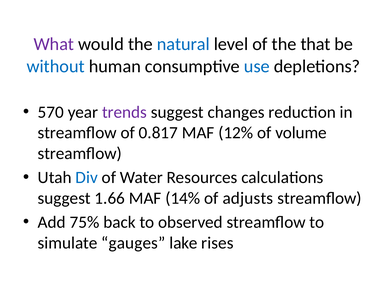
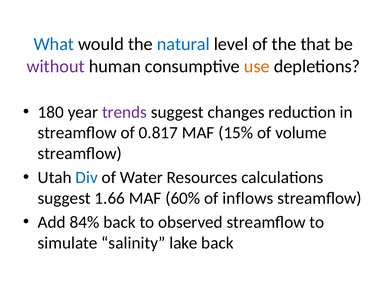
What colour: purple -> blue
without colour: blue -> purple
use colour: blue -> orange
570: 570 -> 180
12%: 12% -> 15%
14%: 14% -> 60%
adjusts: adjusts -> inflows
75%: 75% -> 84%
gauges: gauges -> salinity
lake rises: rises -> back
